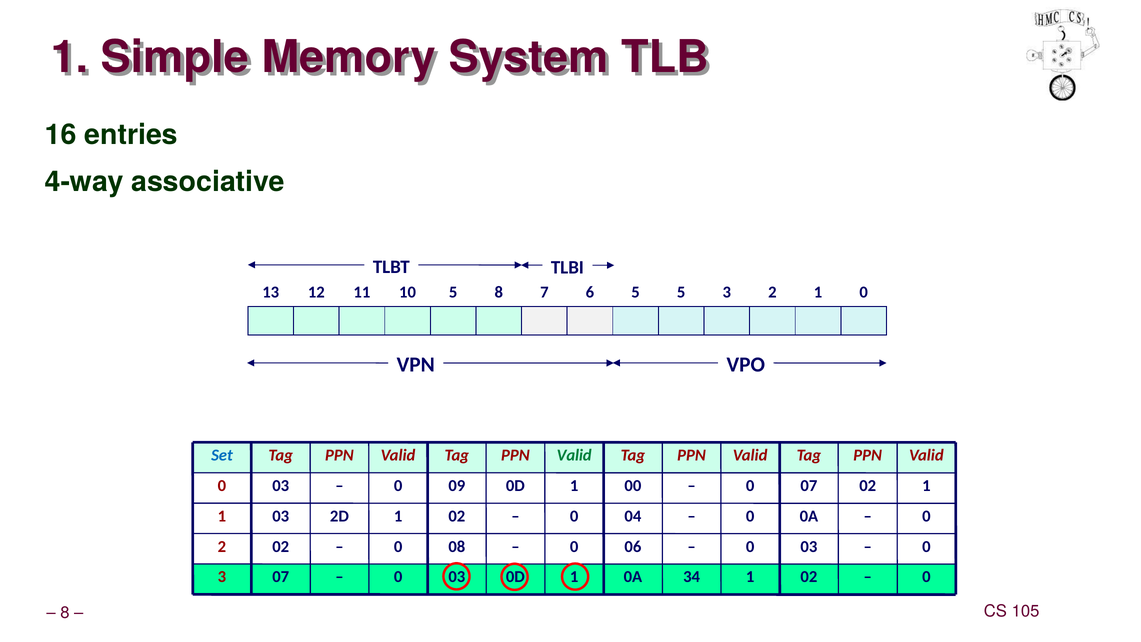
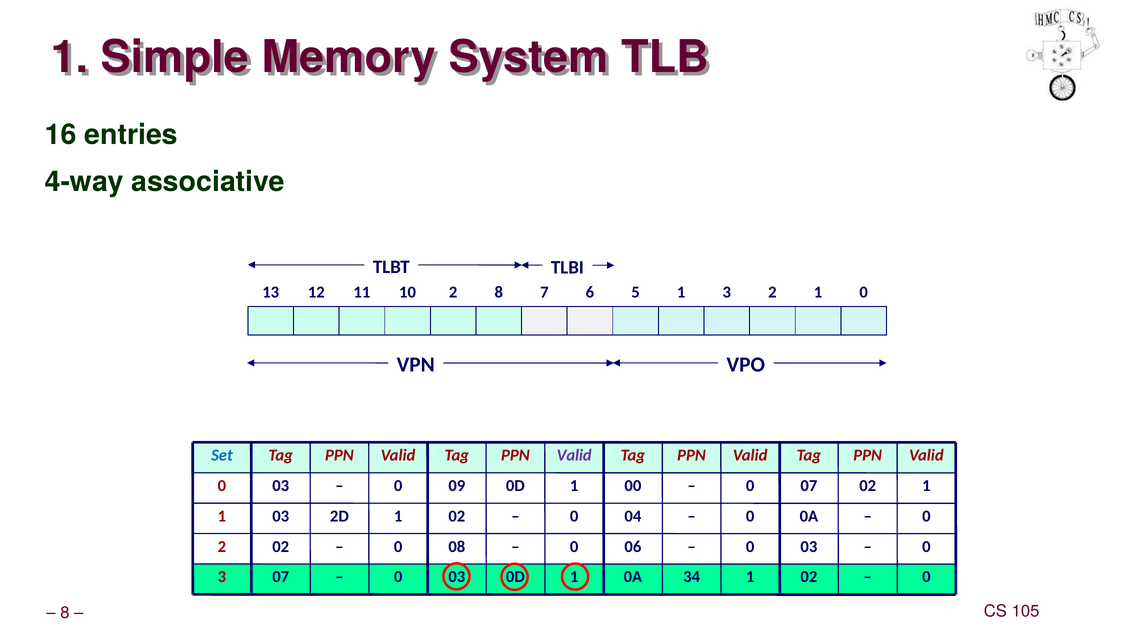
10 5: 5 -> 2
5 5: 5 -> 1
Valid at (574, 455) colour: green -> purple
